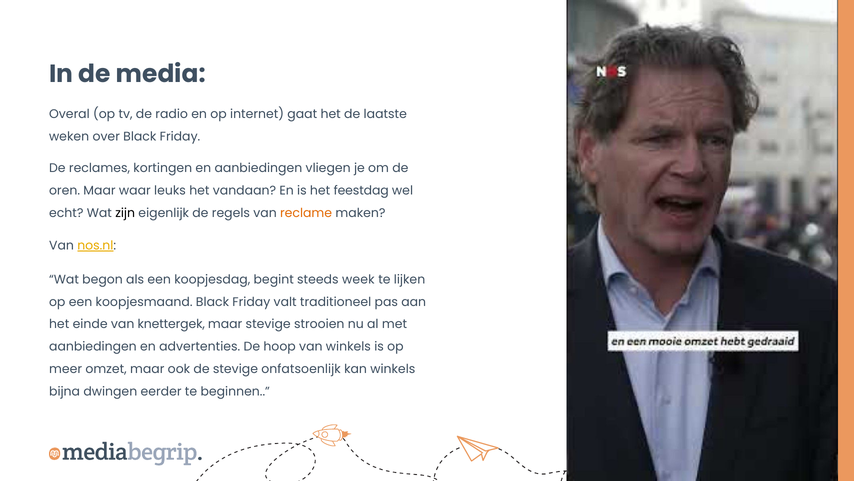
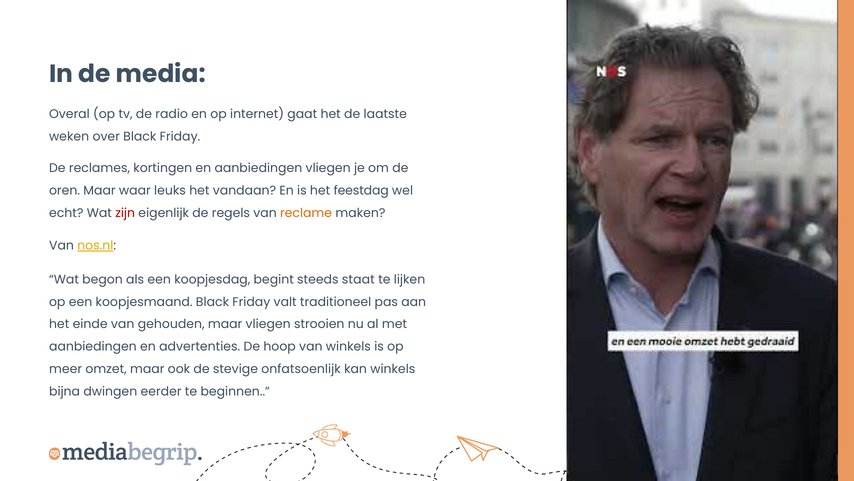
zijn colour: black -> red
week: week -> staat
knettergek: knettergek -> gehouden
maar stevige: stevige -> vliegen
